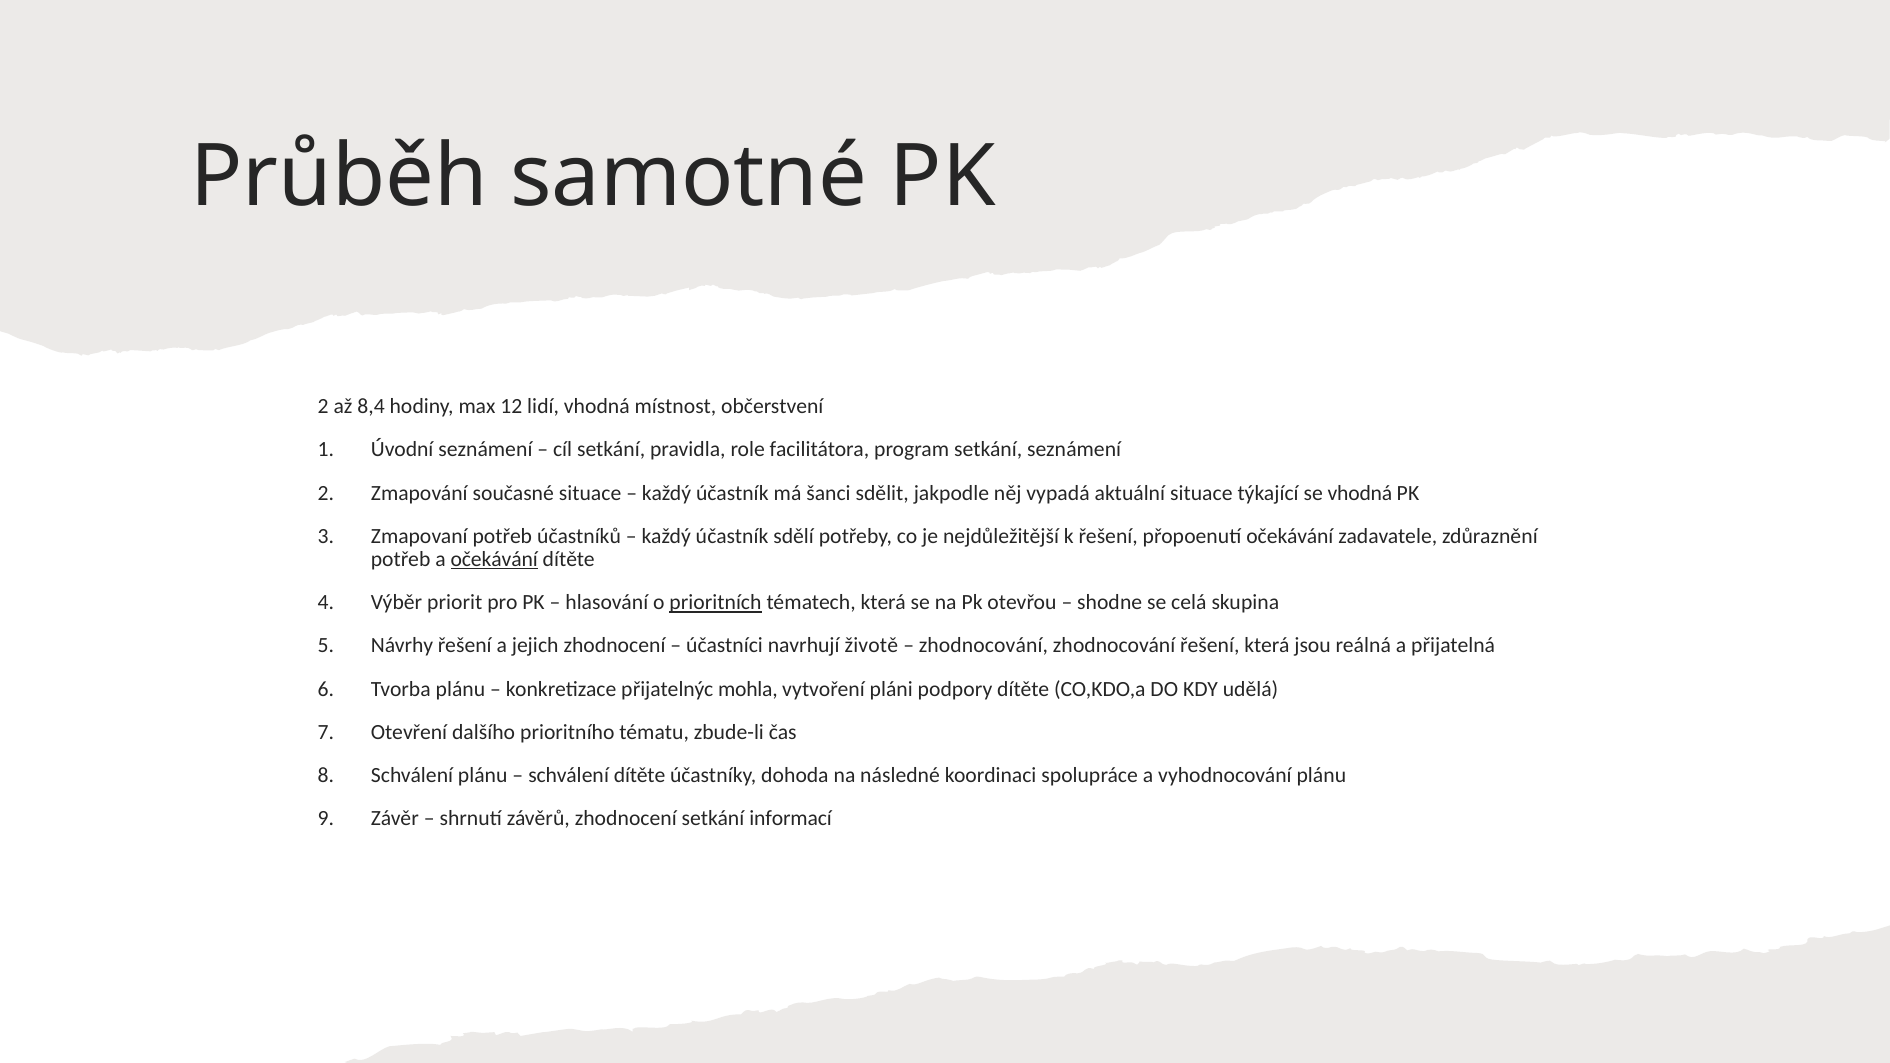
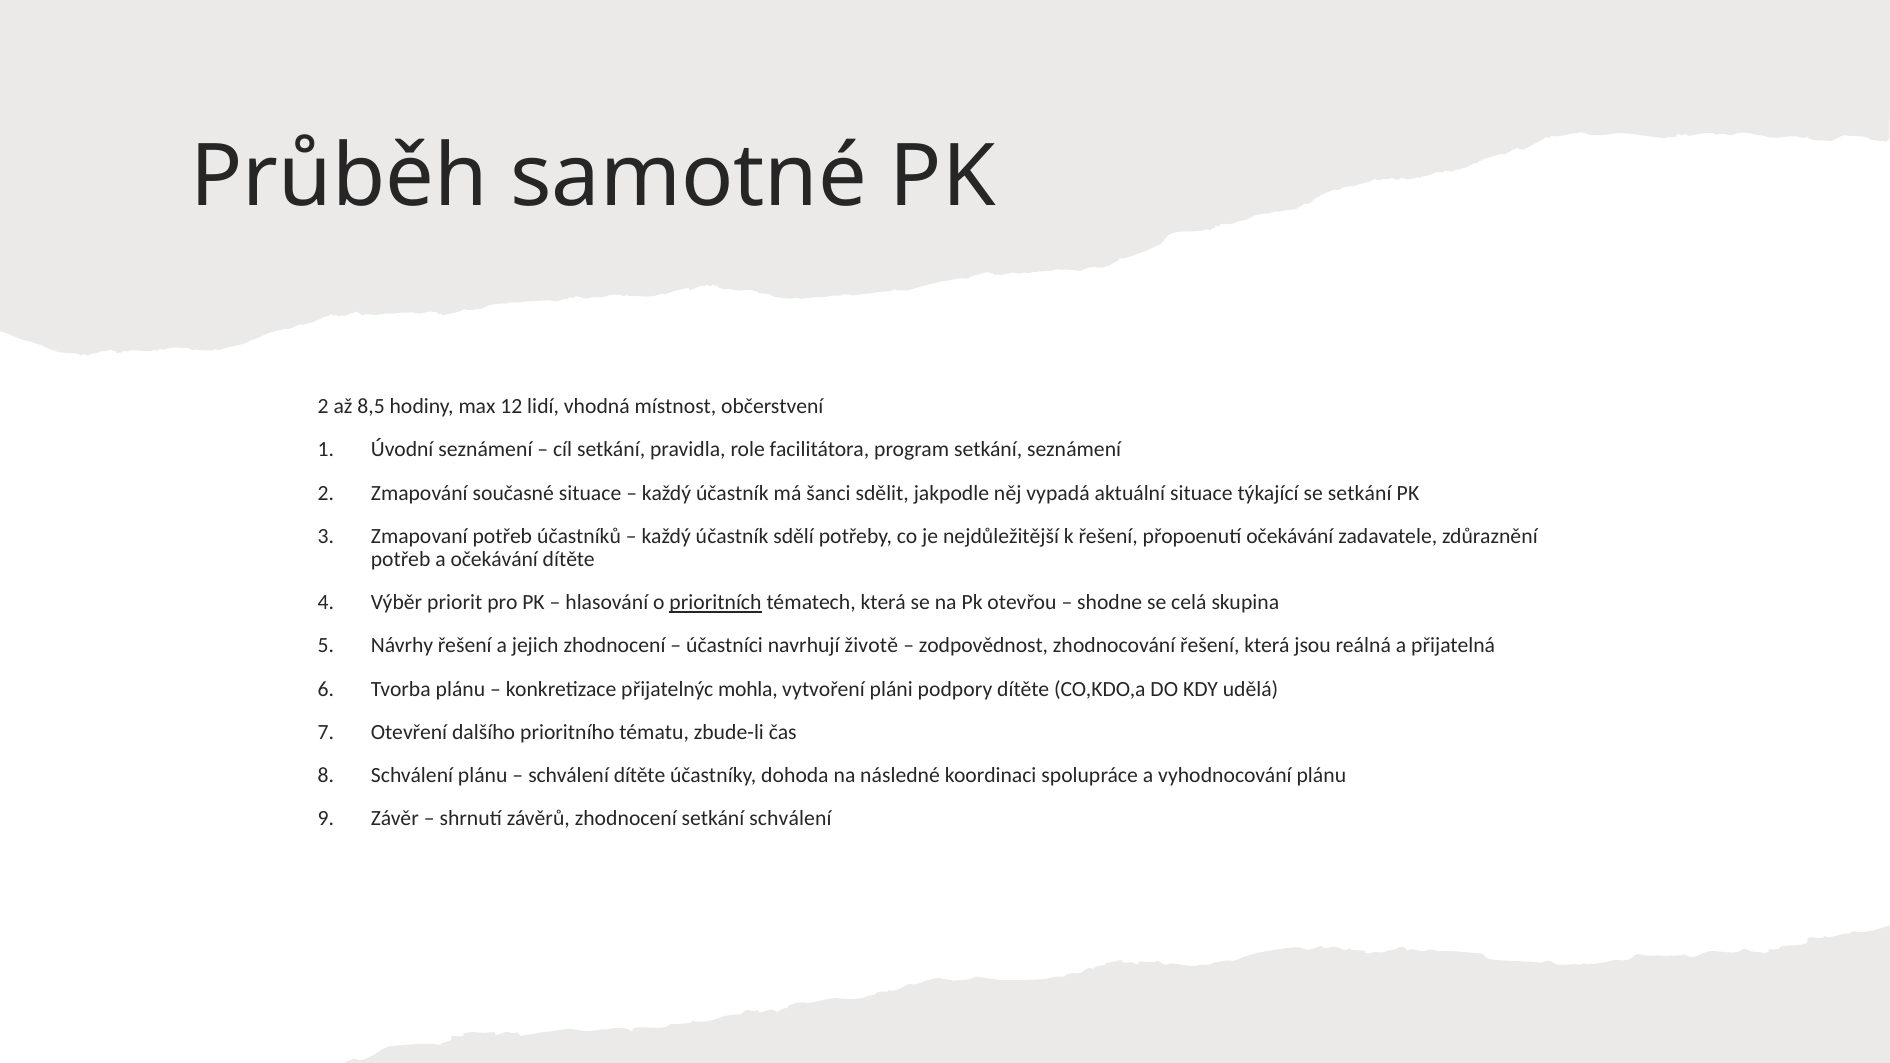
8,4: 8,4 -> 8,5
se vhodná: vhodná -> setkání
očekávání at (494, 560) underline: present -> none
zhodnocování at (983, 646): zhodnocování -> zodpovědnost
setkání informací: informací -> schválení
